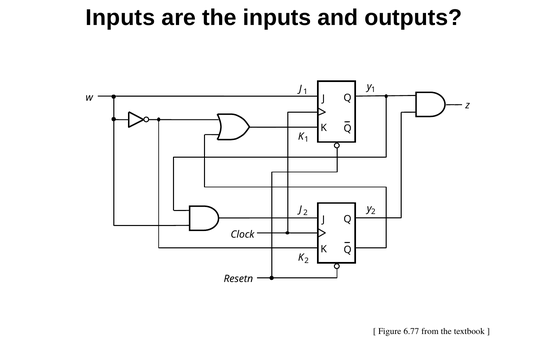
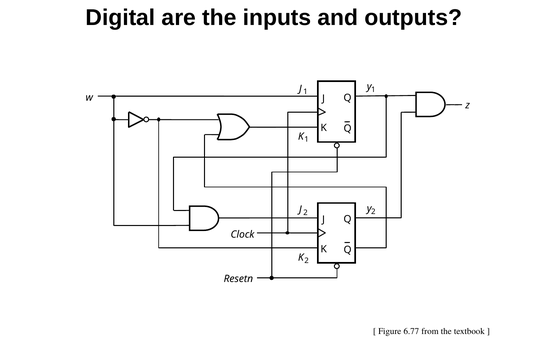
Inputs at (120, 18): Inputs -> Digital
